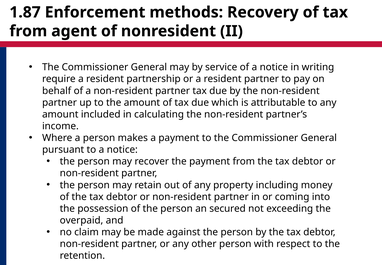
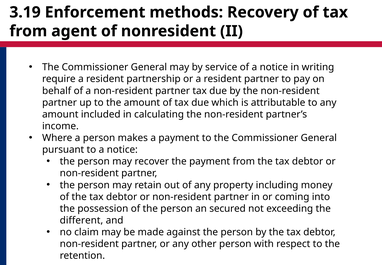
1.87: 1.87 -> 3.19
overpaid: overpaid -> different
